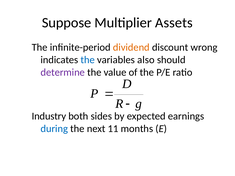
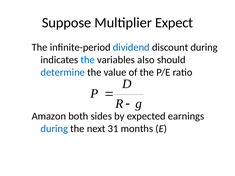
Assets: Assets -> Expect
dividend colour: orange -> blue
discount wrong: wrong -> during
determine colour: purple -> blue
Industry: Industry -> Amazon
11: 11 -> 31
